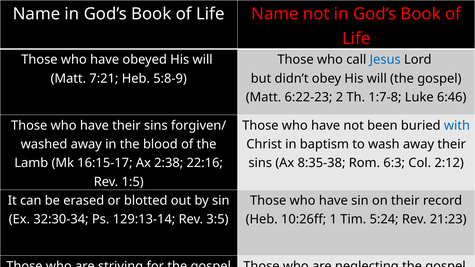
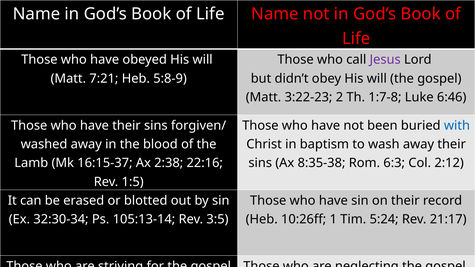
Jesus colour: blue -> purple
6:22-23: 6:22-23 -> 3:22-23
16:15-17: 16:15-17 -> 16:15-37
129:13-14: 129:13-14 -> 105:13-14
21:23: 21:23 -> 21:17
